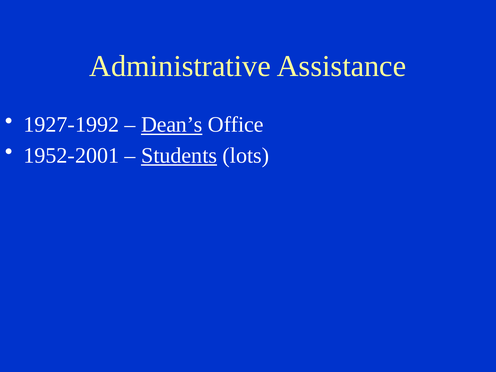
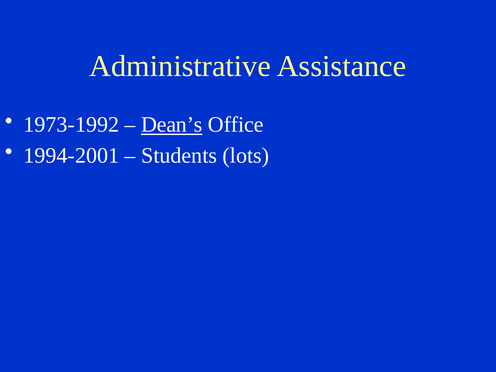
1927-1992: 1927-1992 -> 1973-1992
1952-2001: 1952-2001 -> 1994-2001
Students underline: present -> none
